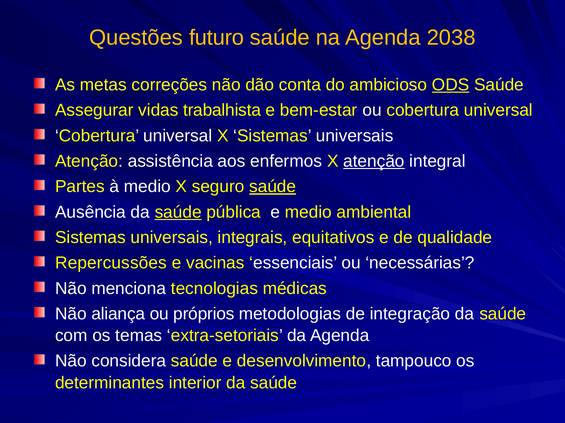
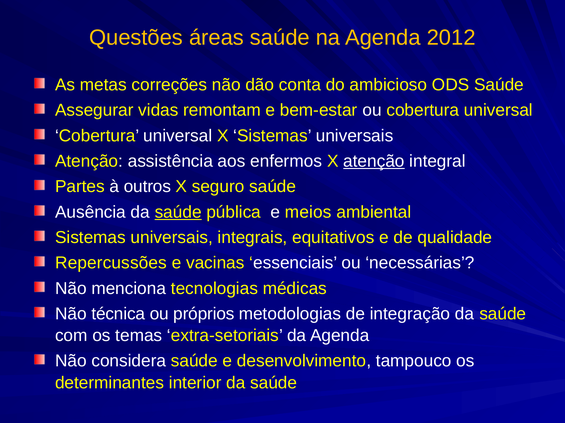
futuro: futuro -> áreas
2038: 2038 -> 2012
ODS underline: present -> none
trabalhista: trabalhista -> remontam
à medio: medio -> outros
saúde at (273, 187) underline: present -> none
e medio: medio -> meios
aliança: aliança -> técnica
